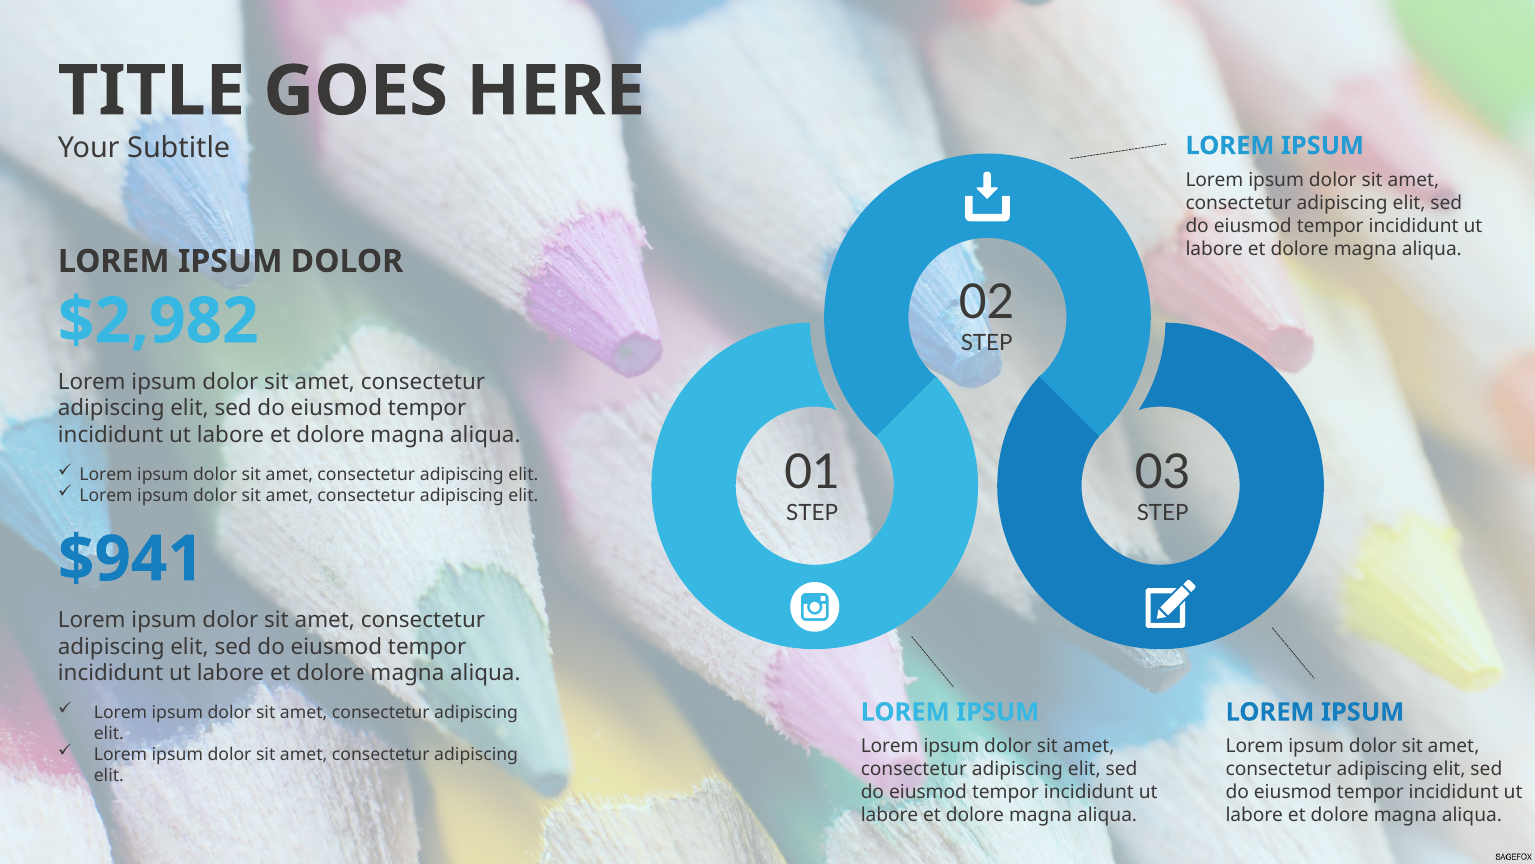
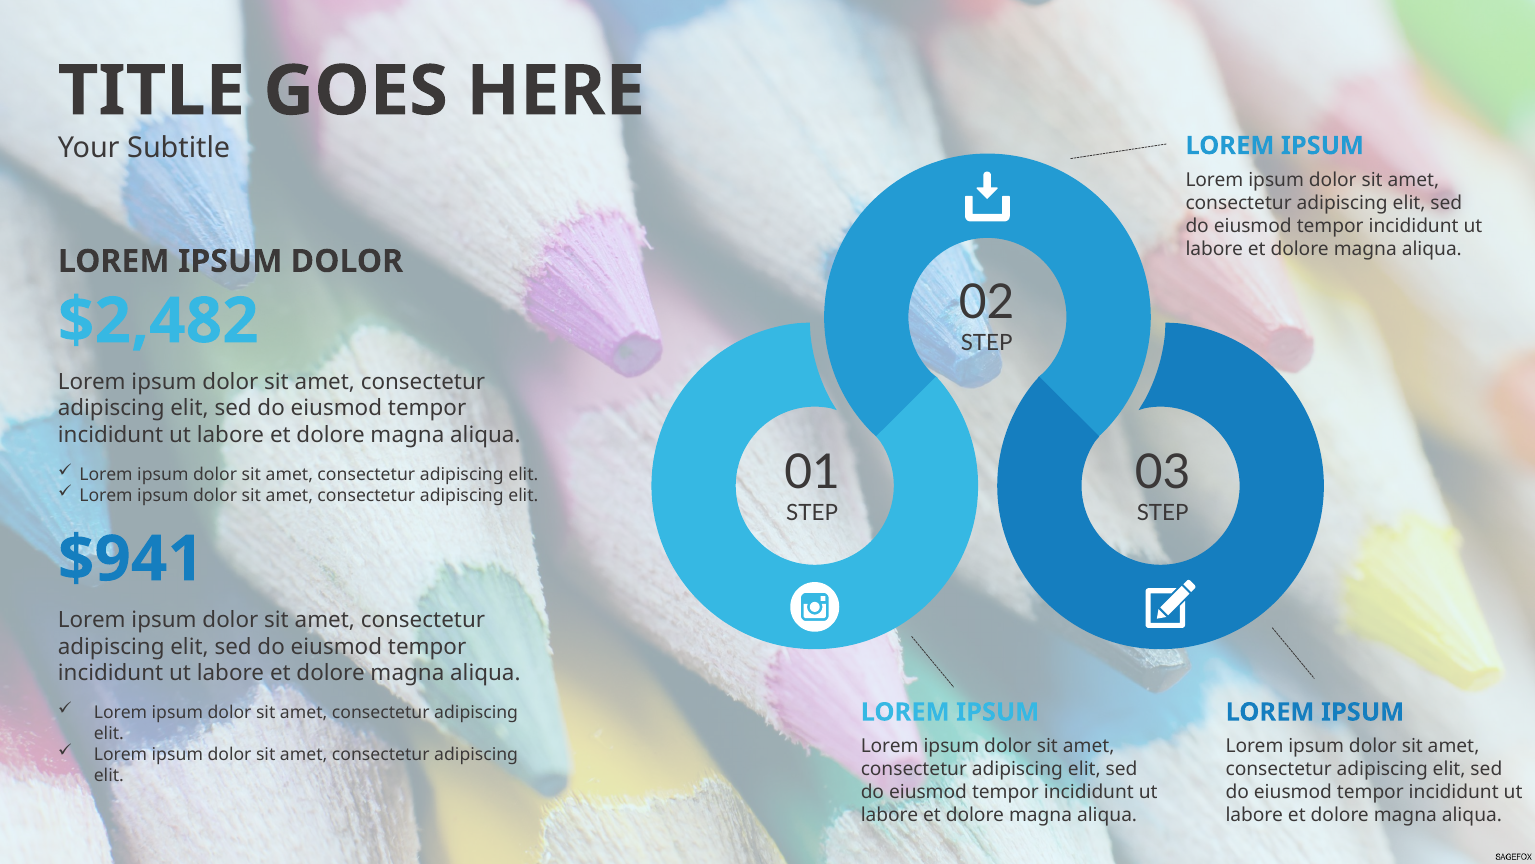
$2,982: $2,982 -> $2,482
